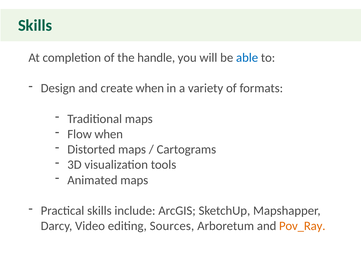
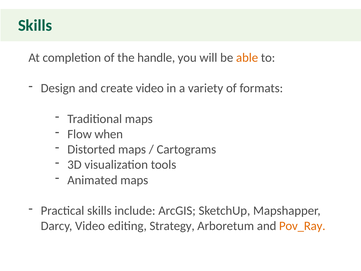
able colour: blue -> orange
create when: when -> video
Sources: Sources -> Strategy
